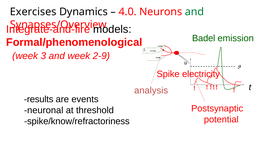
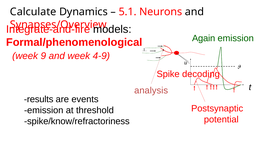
Exercises: Exercises -> Calculate
4.0: 4.0 -> 5.1
and at (194, 12) colour: green -> black
Badel: Badel -> Again
3: 3 -> 9
2-9: 2-9 -> 4-9
electricity: electricity -> decoding
neuronal at (44, 110): neuronal -> emission
